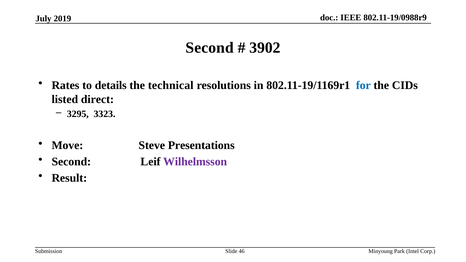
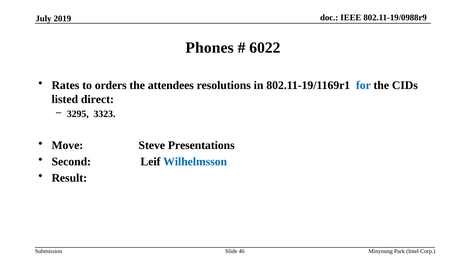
Second at (210, 48): Second -> Phones
3902: 3902 -> 6022
details: details -> orders
technical: technical -> attendees
Wilhelmsson colour: purple -> blue
